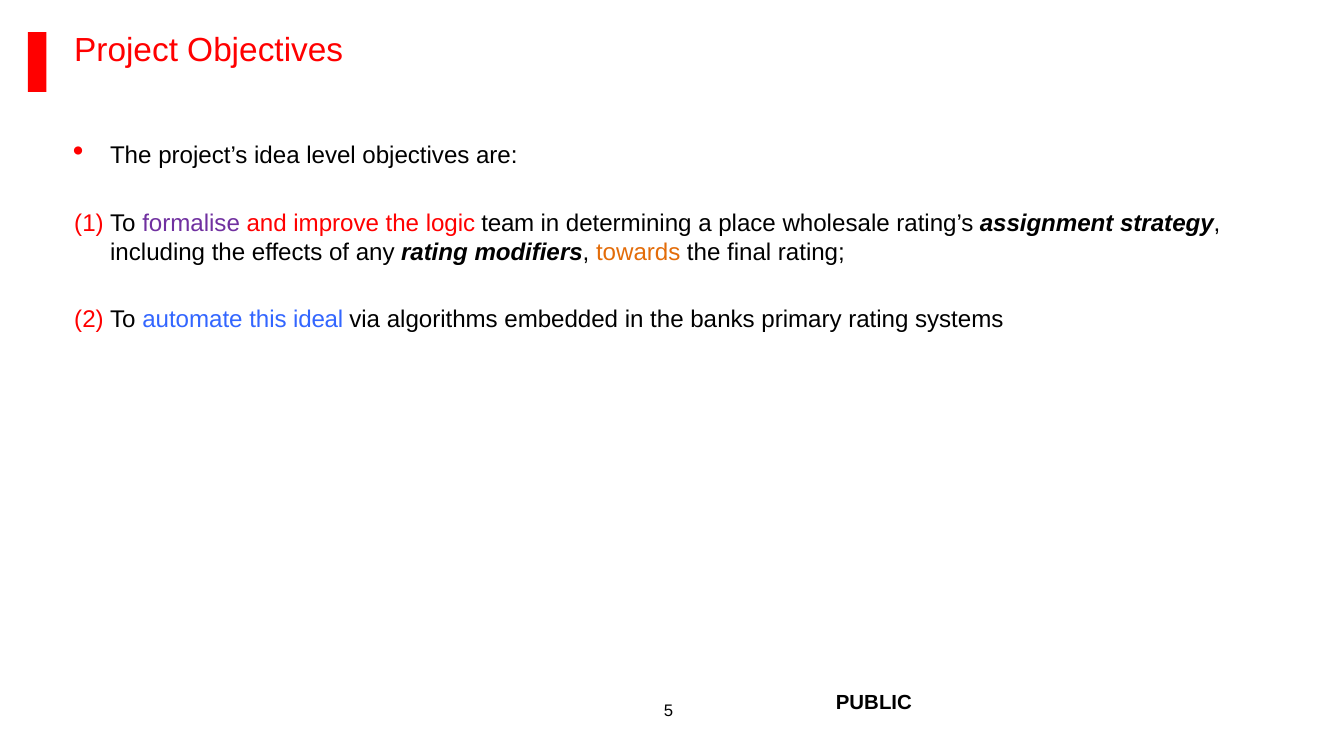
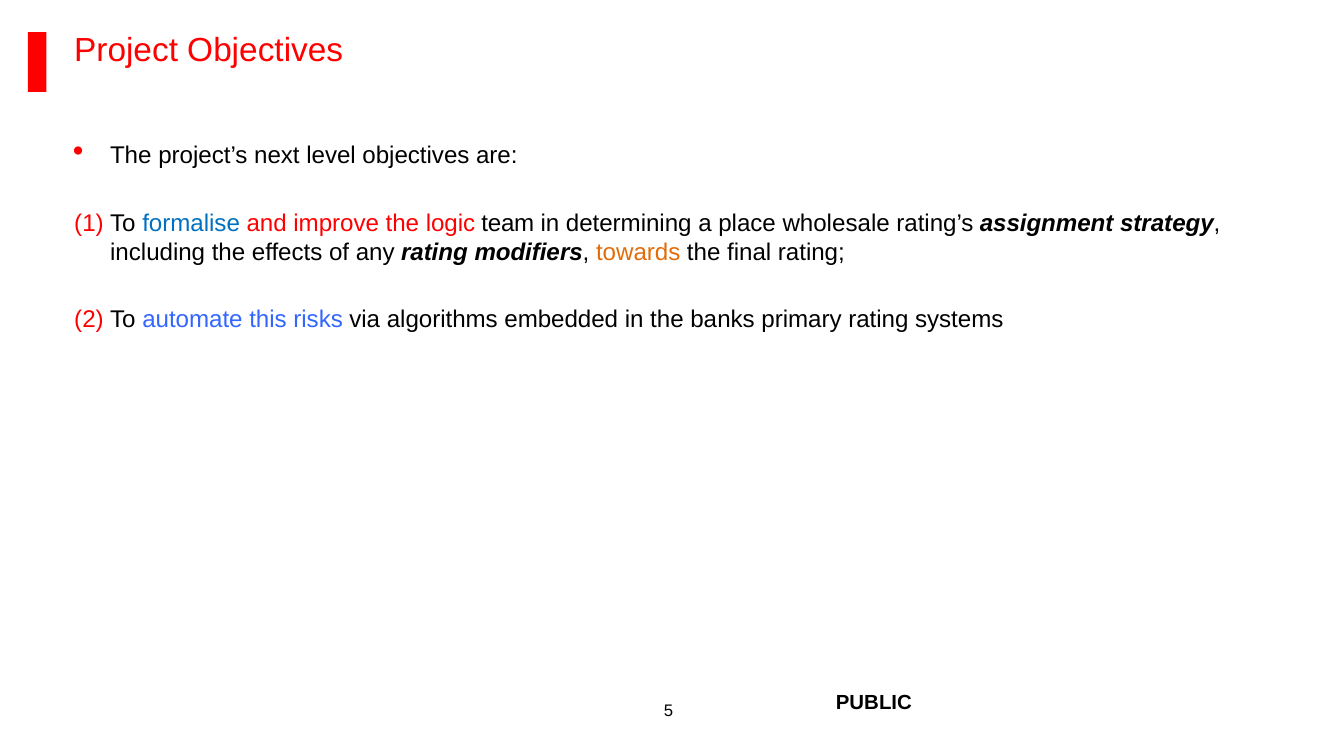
idea: idea -> next
formalise colour: purple -> blue
ideal: ideal -> risks
